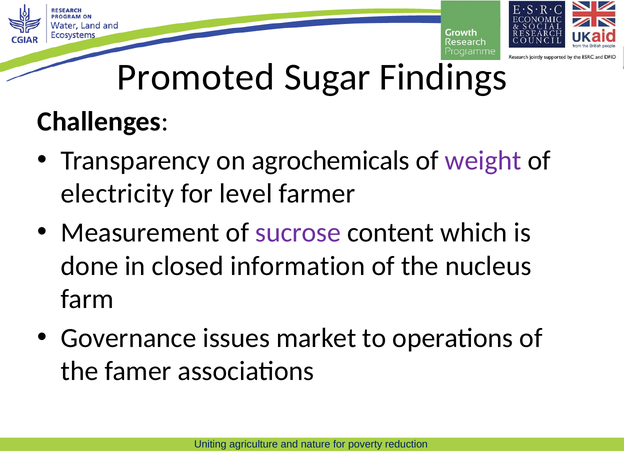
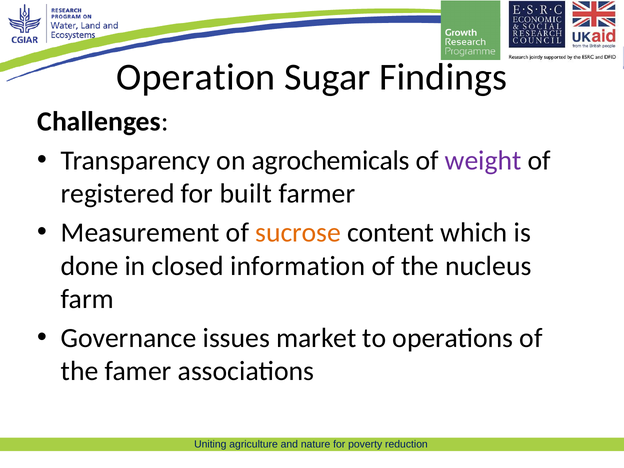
Promoted: Promoted -> Operation
electricity: electricity -> registered
level: level -> built
sucrose colour: purple -> orange
